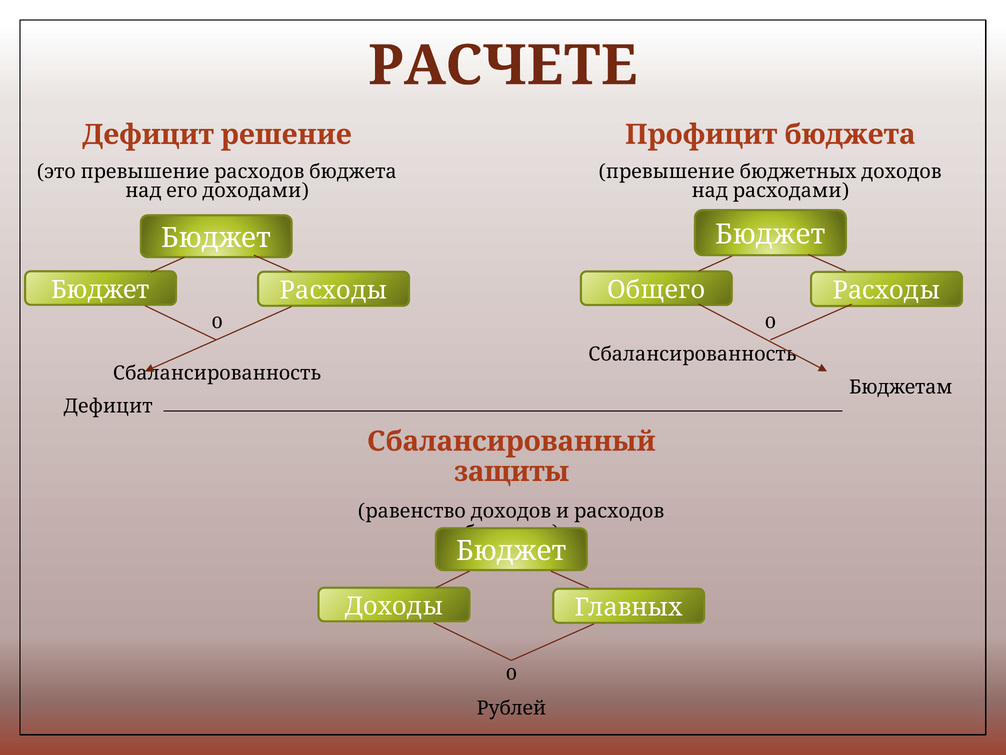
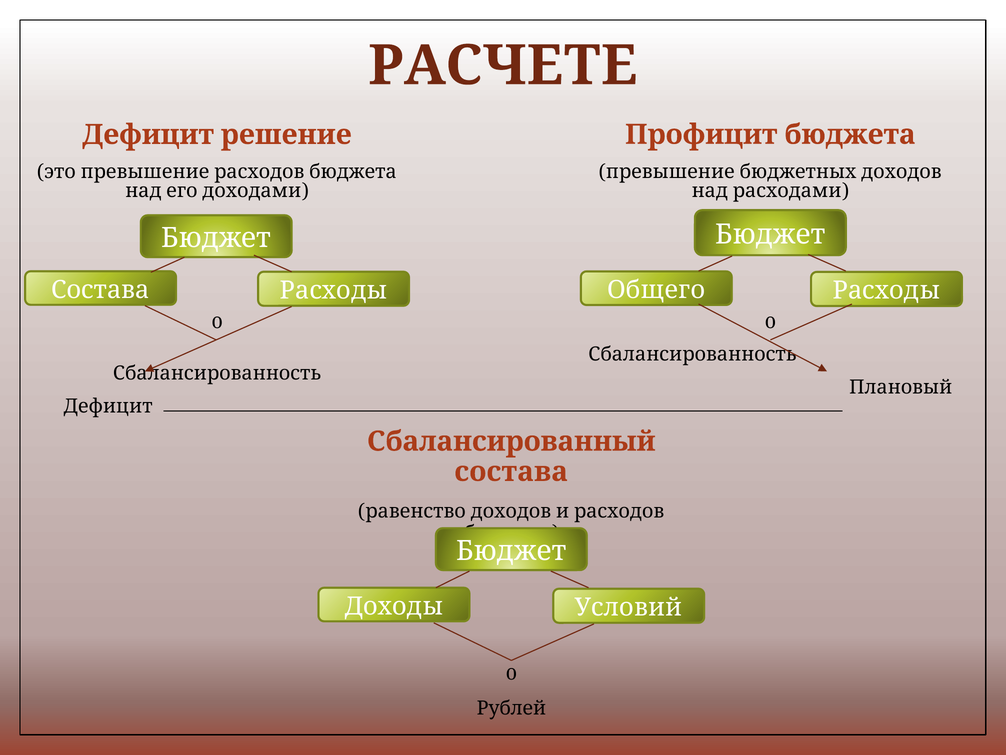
Бюджет at (101, 290): Бюджет -> Состава
Бюджетам: Бюджетам -> Плановый
защиты at (512, 471): защиты -> состава
Главных: Главных -> Условий
